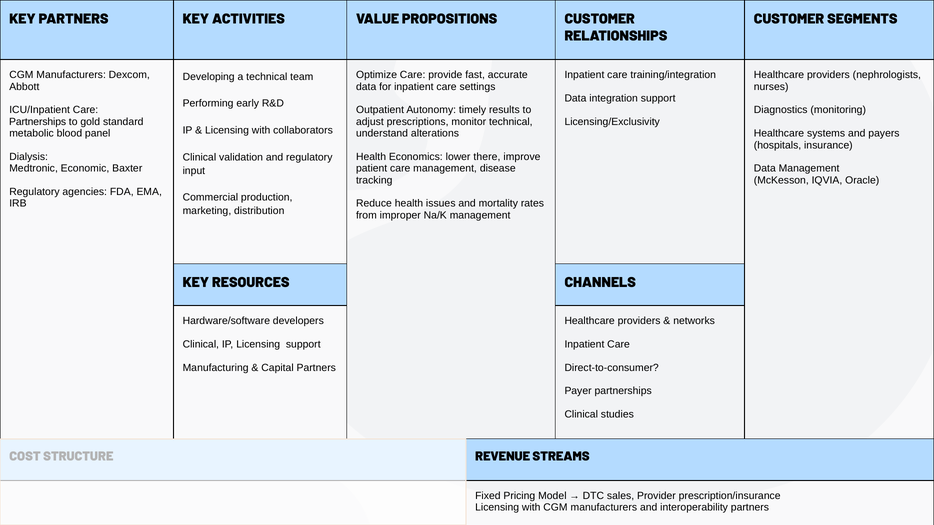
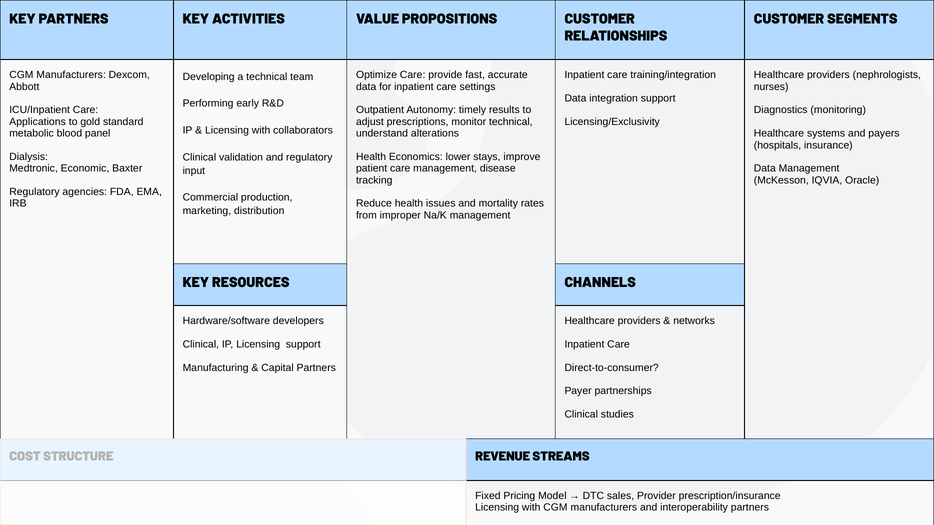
Partnerships at (38, 122): Partnerships -> Applications
there: there -> stays
